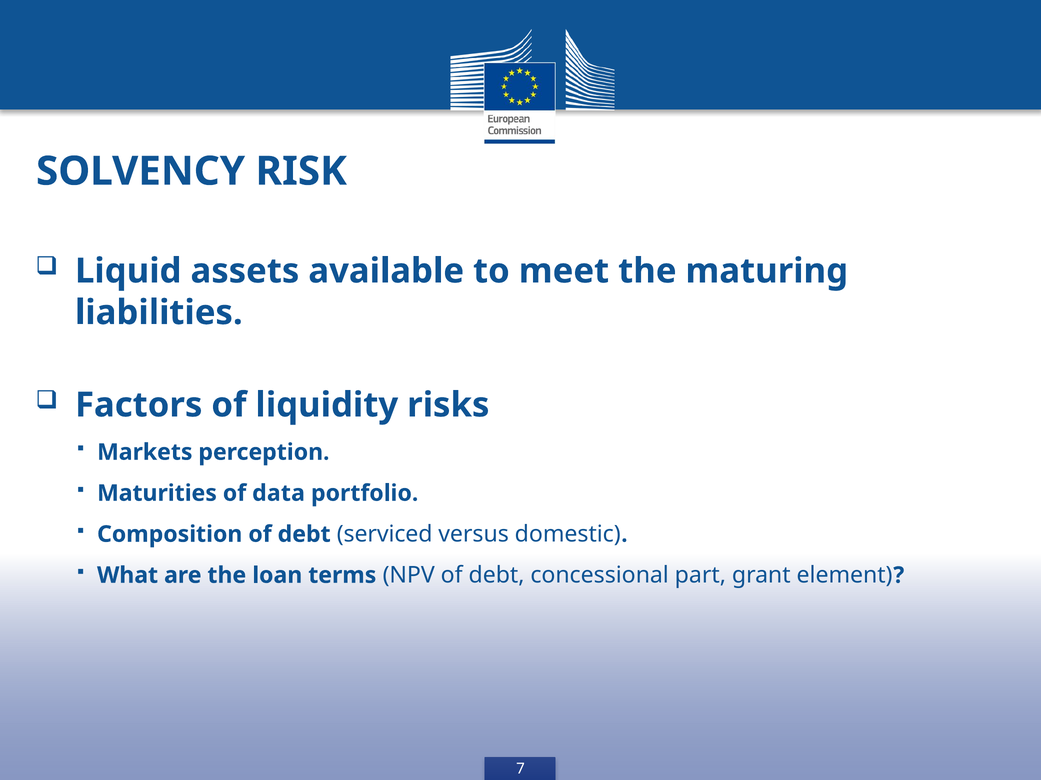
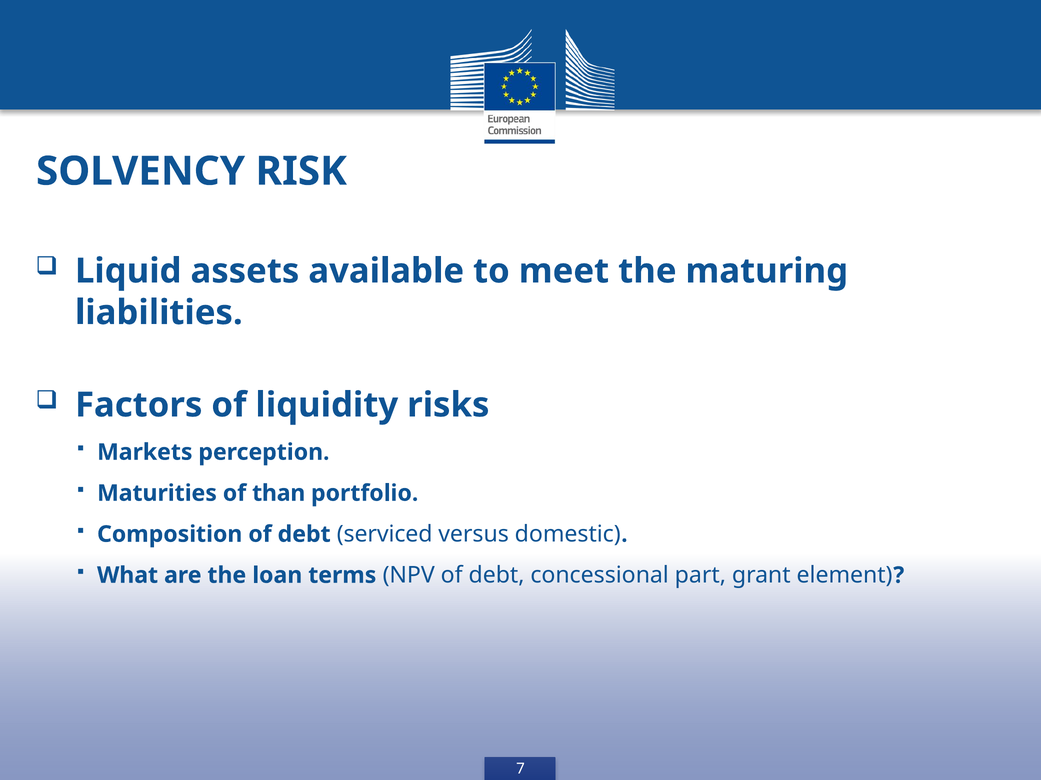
data: data -> than
